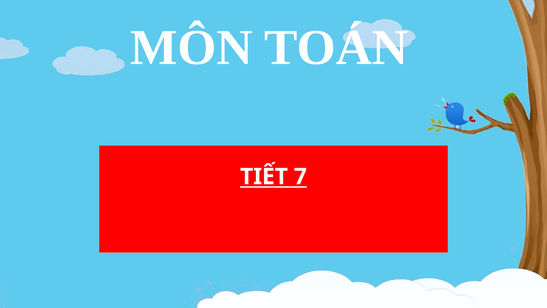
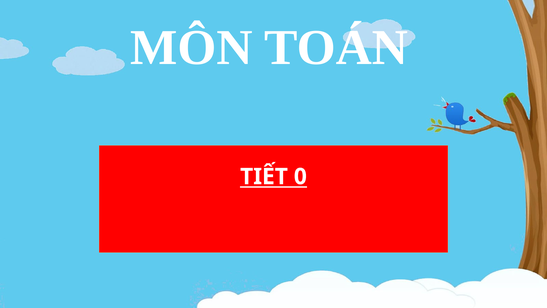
7: 7 -> 0
